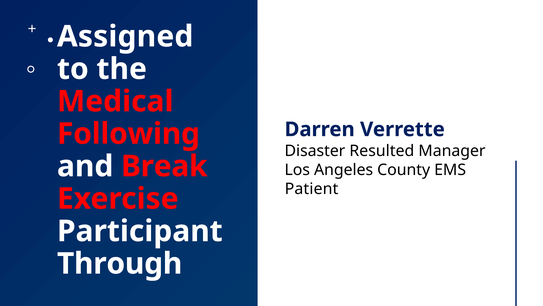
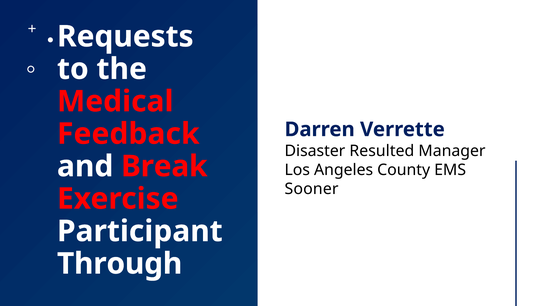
Assigned: Assigned -> Requests
Following: Following -> Feedback
Patient: Patient -> Sooner
